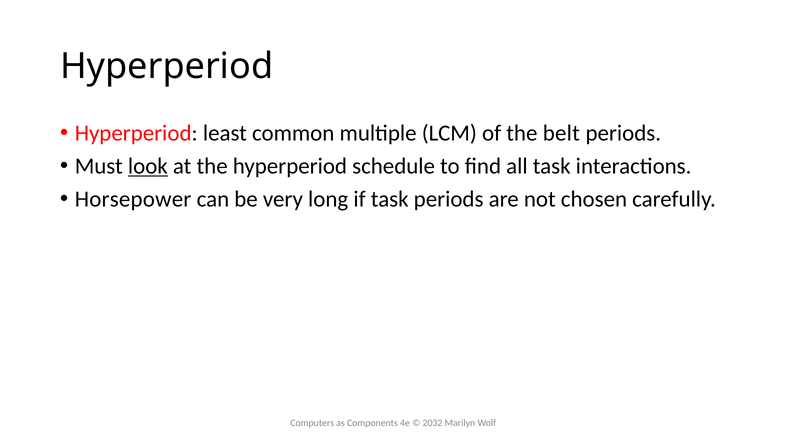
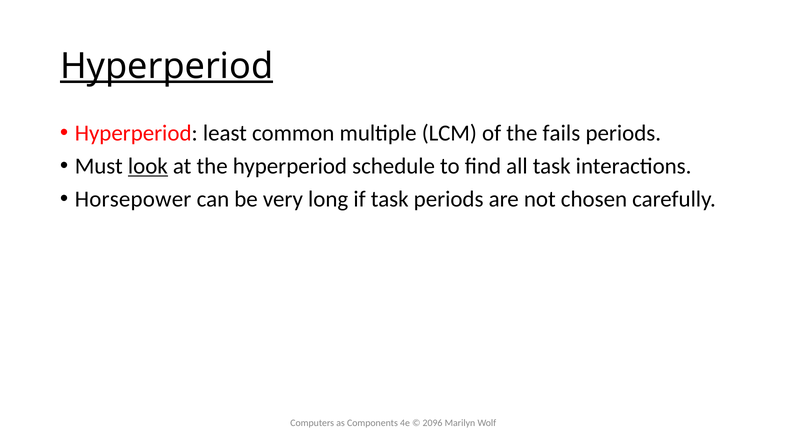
Hyperperiod at (167, 66) underline: none -> present
belt: belt -> fails
2032: 2032 -> 2096
